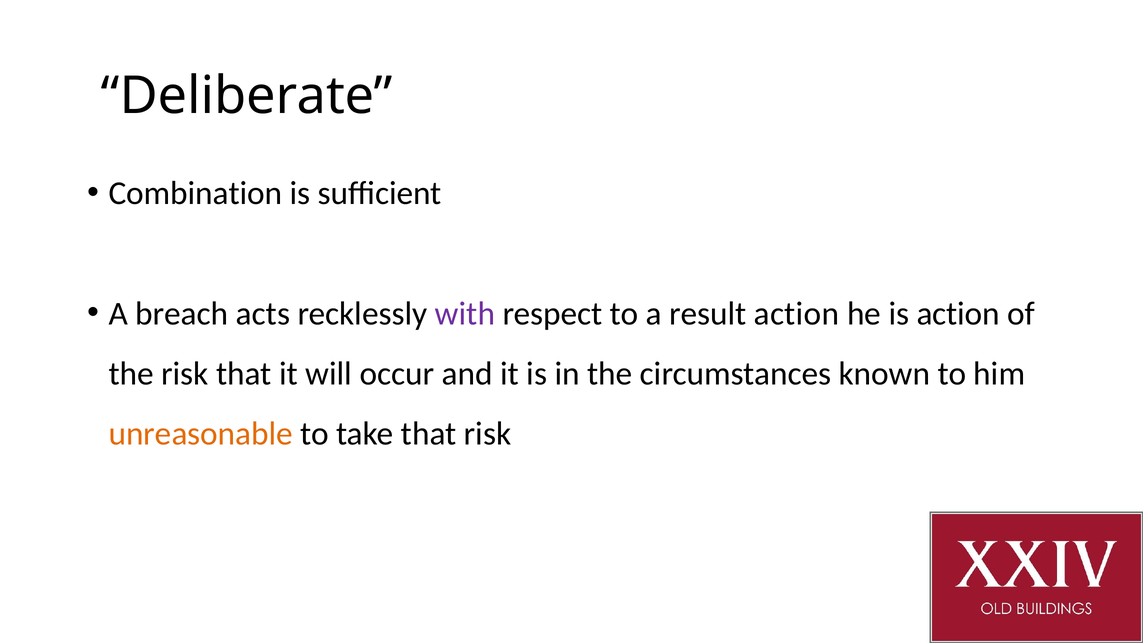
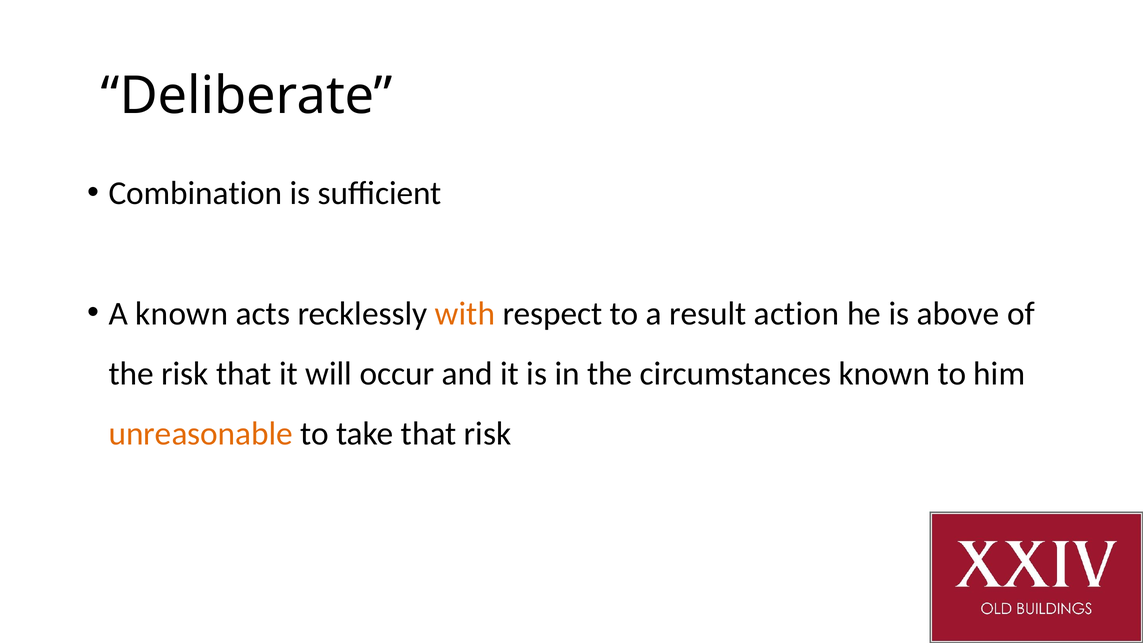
A breach: breach -> known
with colour: purple -> orange
is action: action -> above
